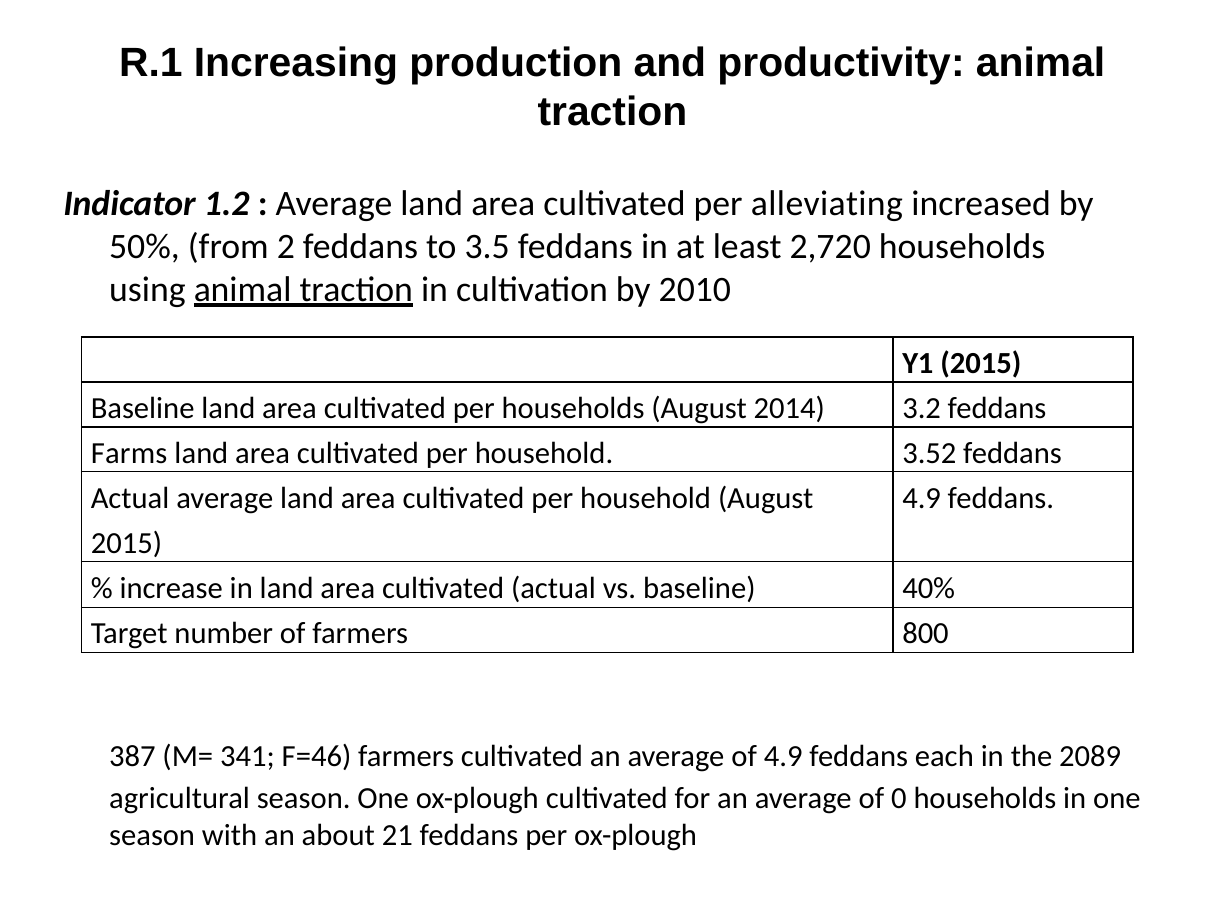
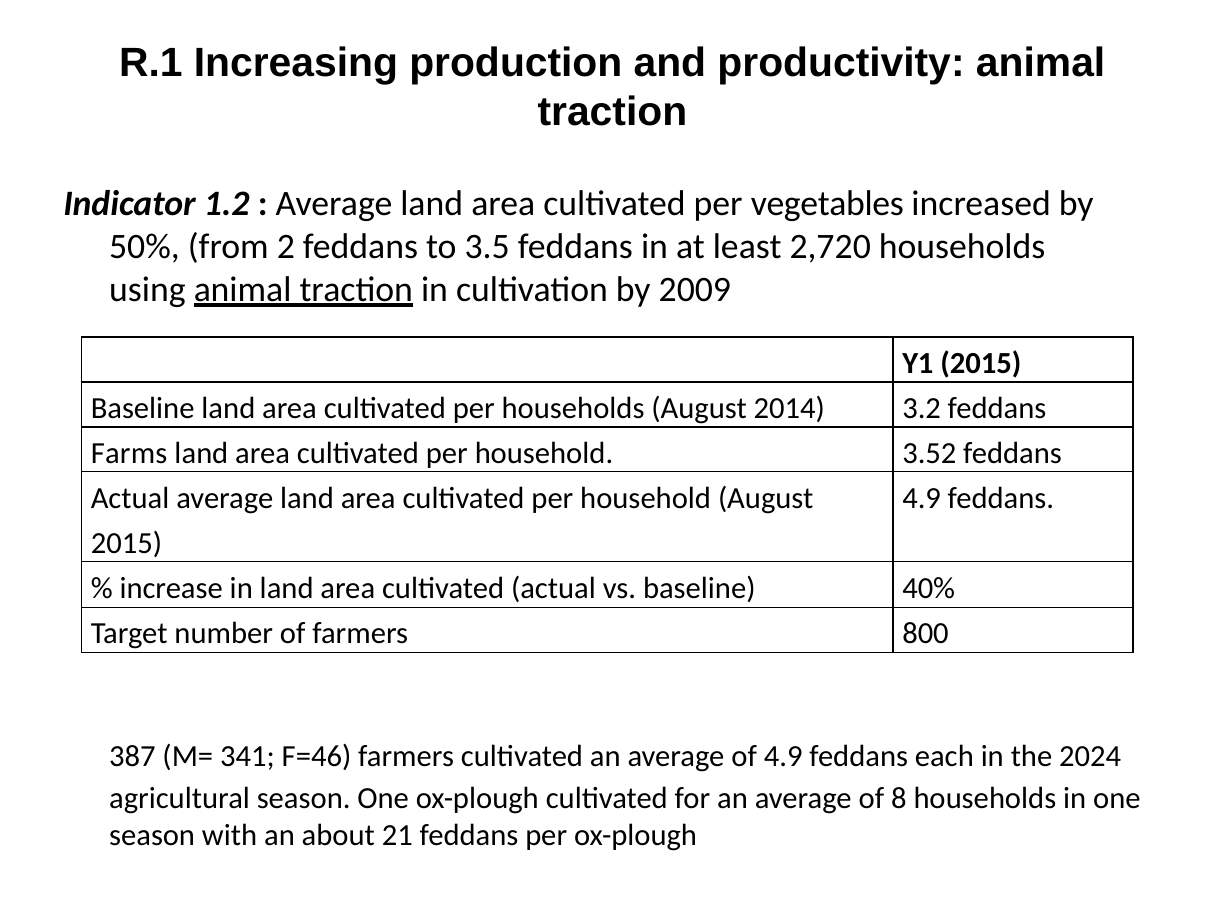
alleviating: alleviating -> vegetables
2010: 2010 -> 2009
2089: 2089 -> 2024
0: 0 -> 8
